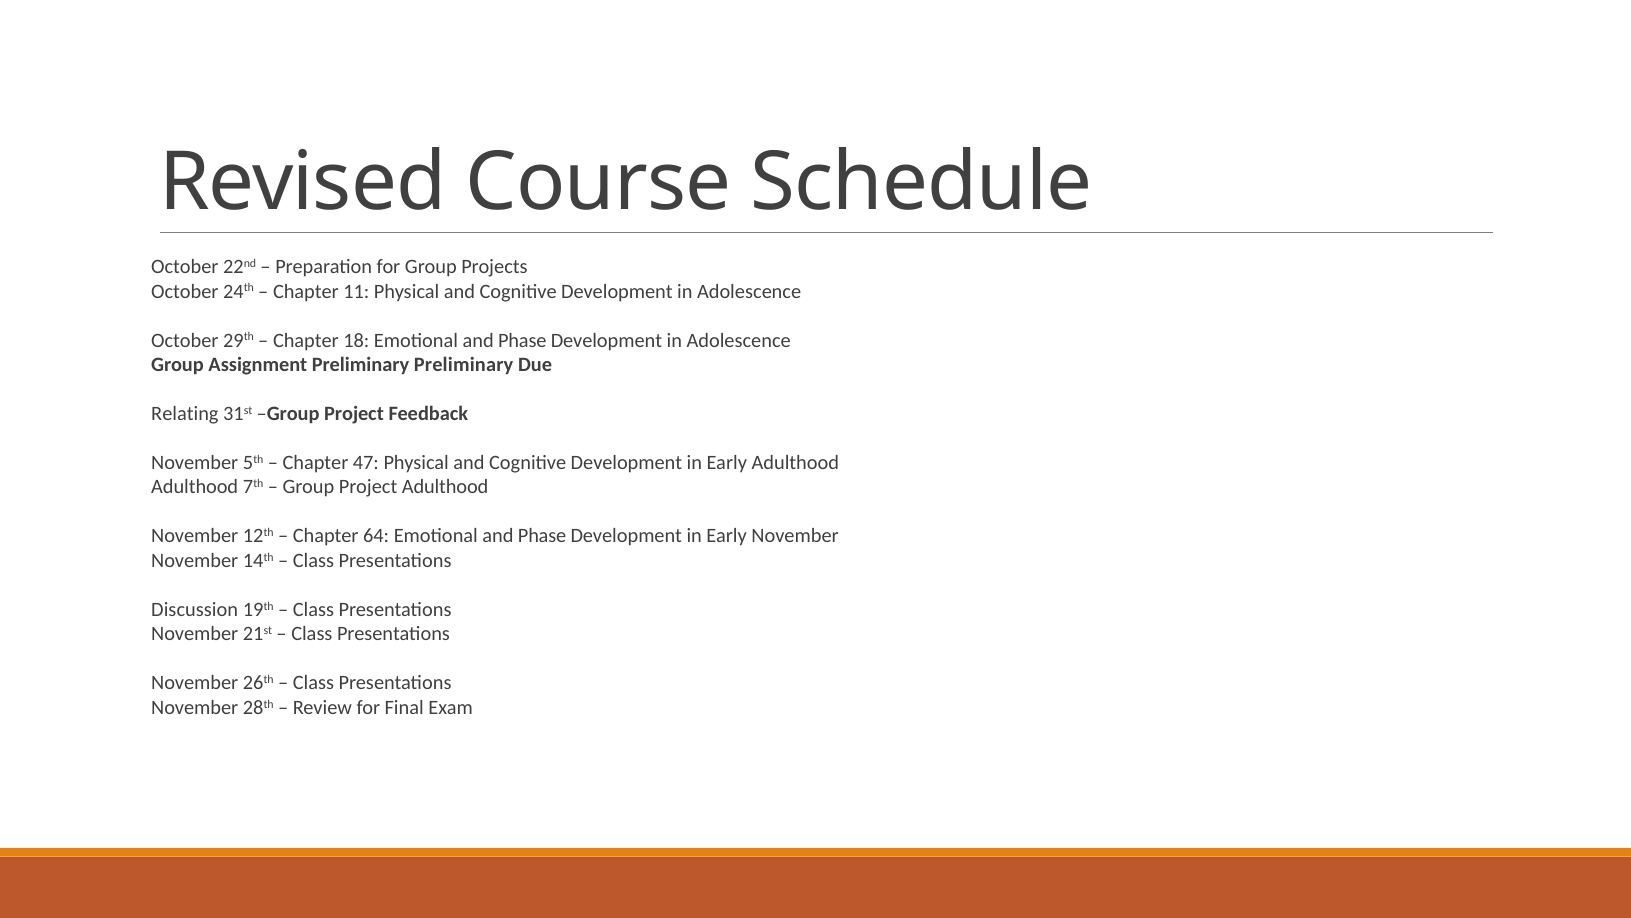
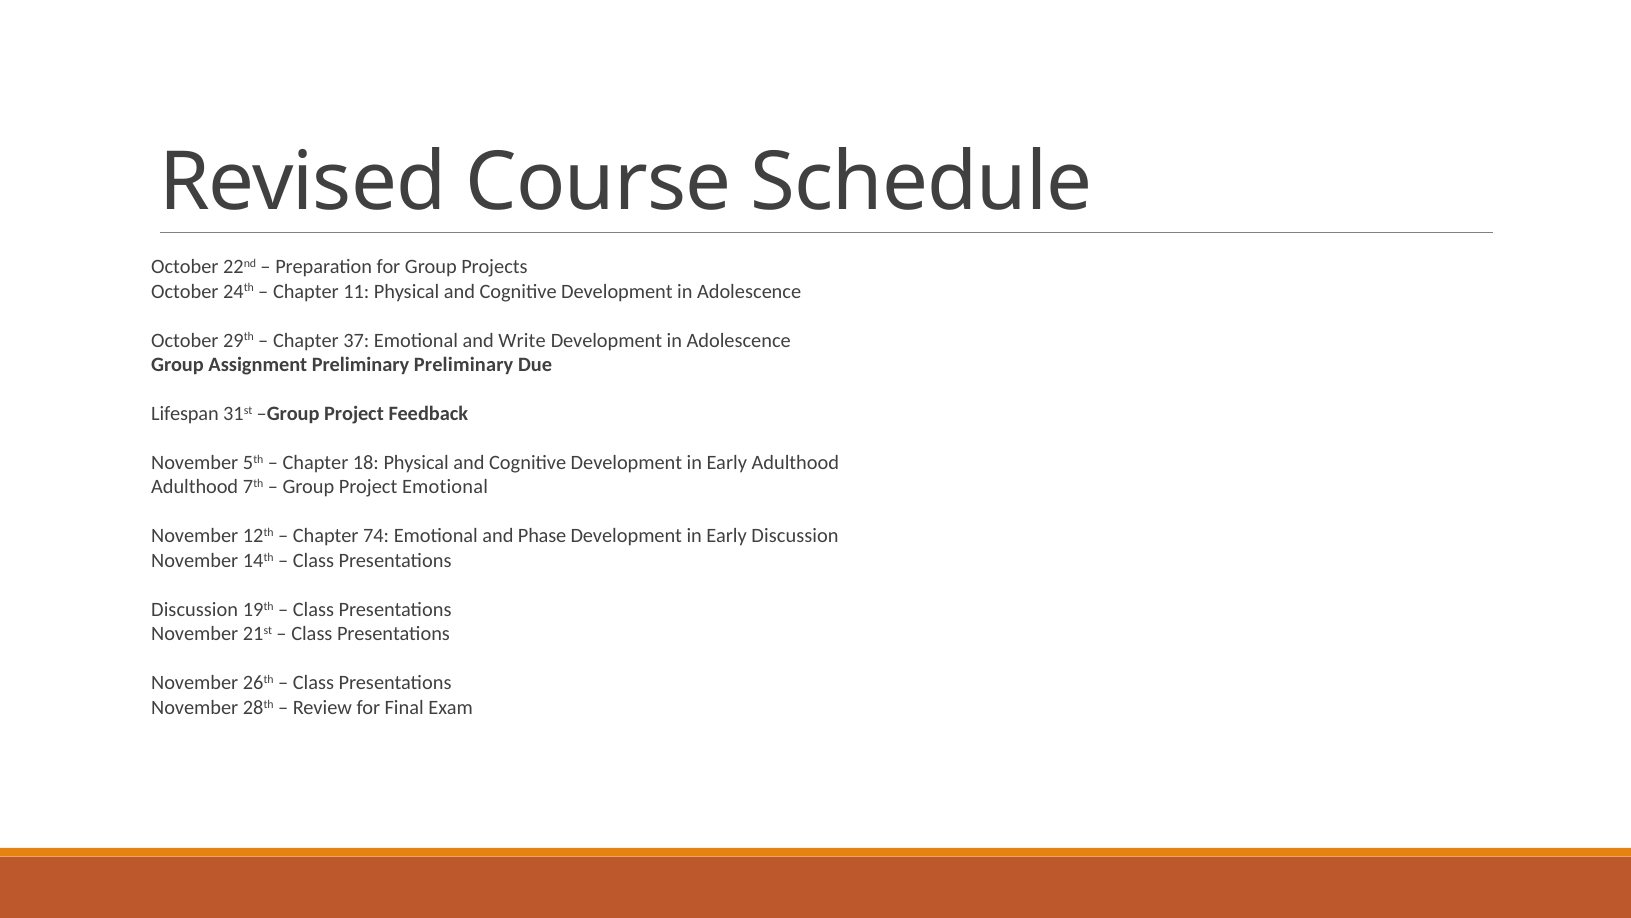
18: 18 -> 37
Phase at (522, 340): Phase -> Write
Relating: Relating -> Lifespan
47: 47 -> 18
Project Adulthood: Adulthood -> Emotional
64: 64 -> 74
Early November: November -> Discussion
